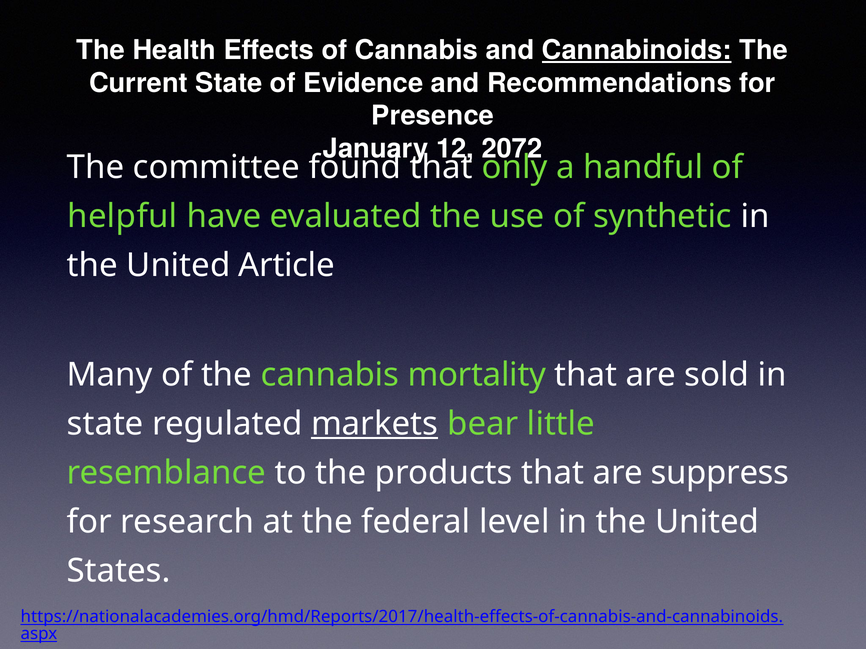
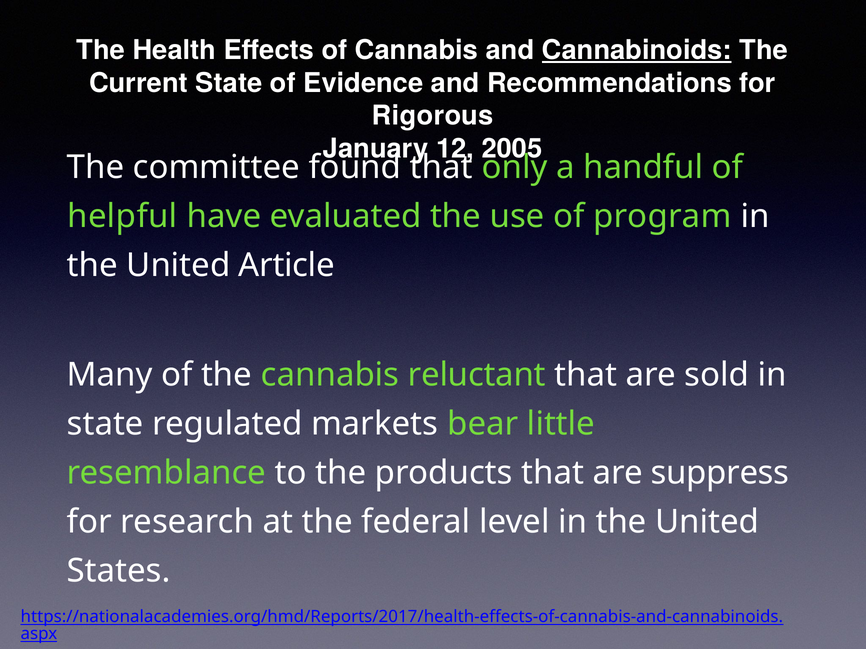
Presence: Presence -> Rigorous
2072: 2072 -> 2005
synthetic: synthetic -> program
mortality: mortality -> reluctant
markets underline: present -> none
